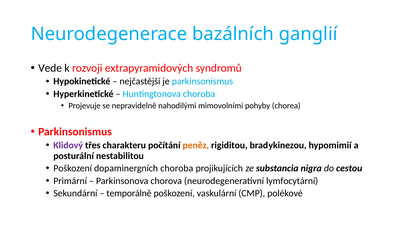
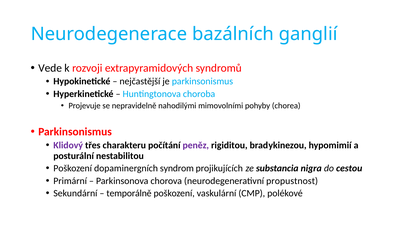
peněz colour: orange -> purple
dopaminergních choroba: choroba -> syndrom
lymfocytární: lymfocytární -> propustnost
